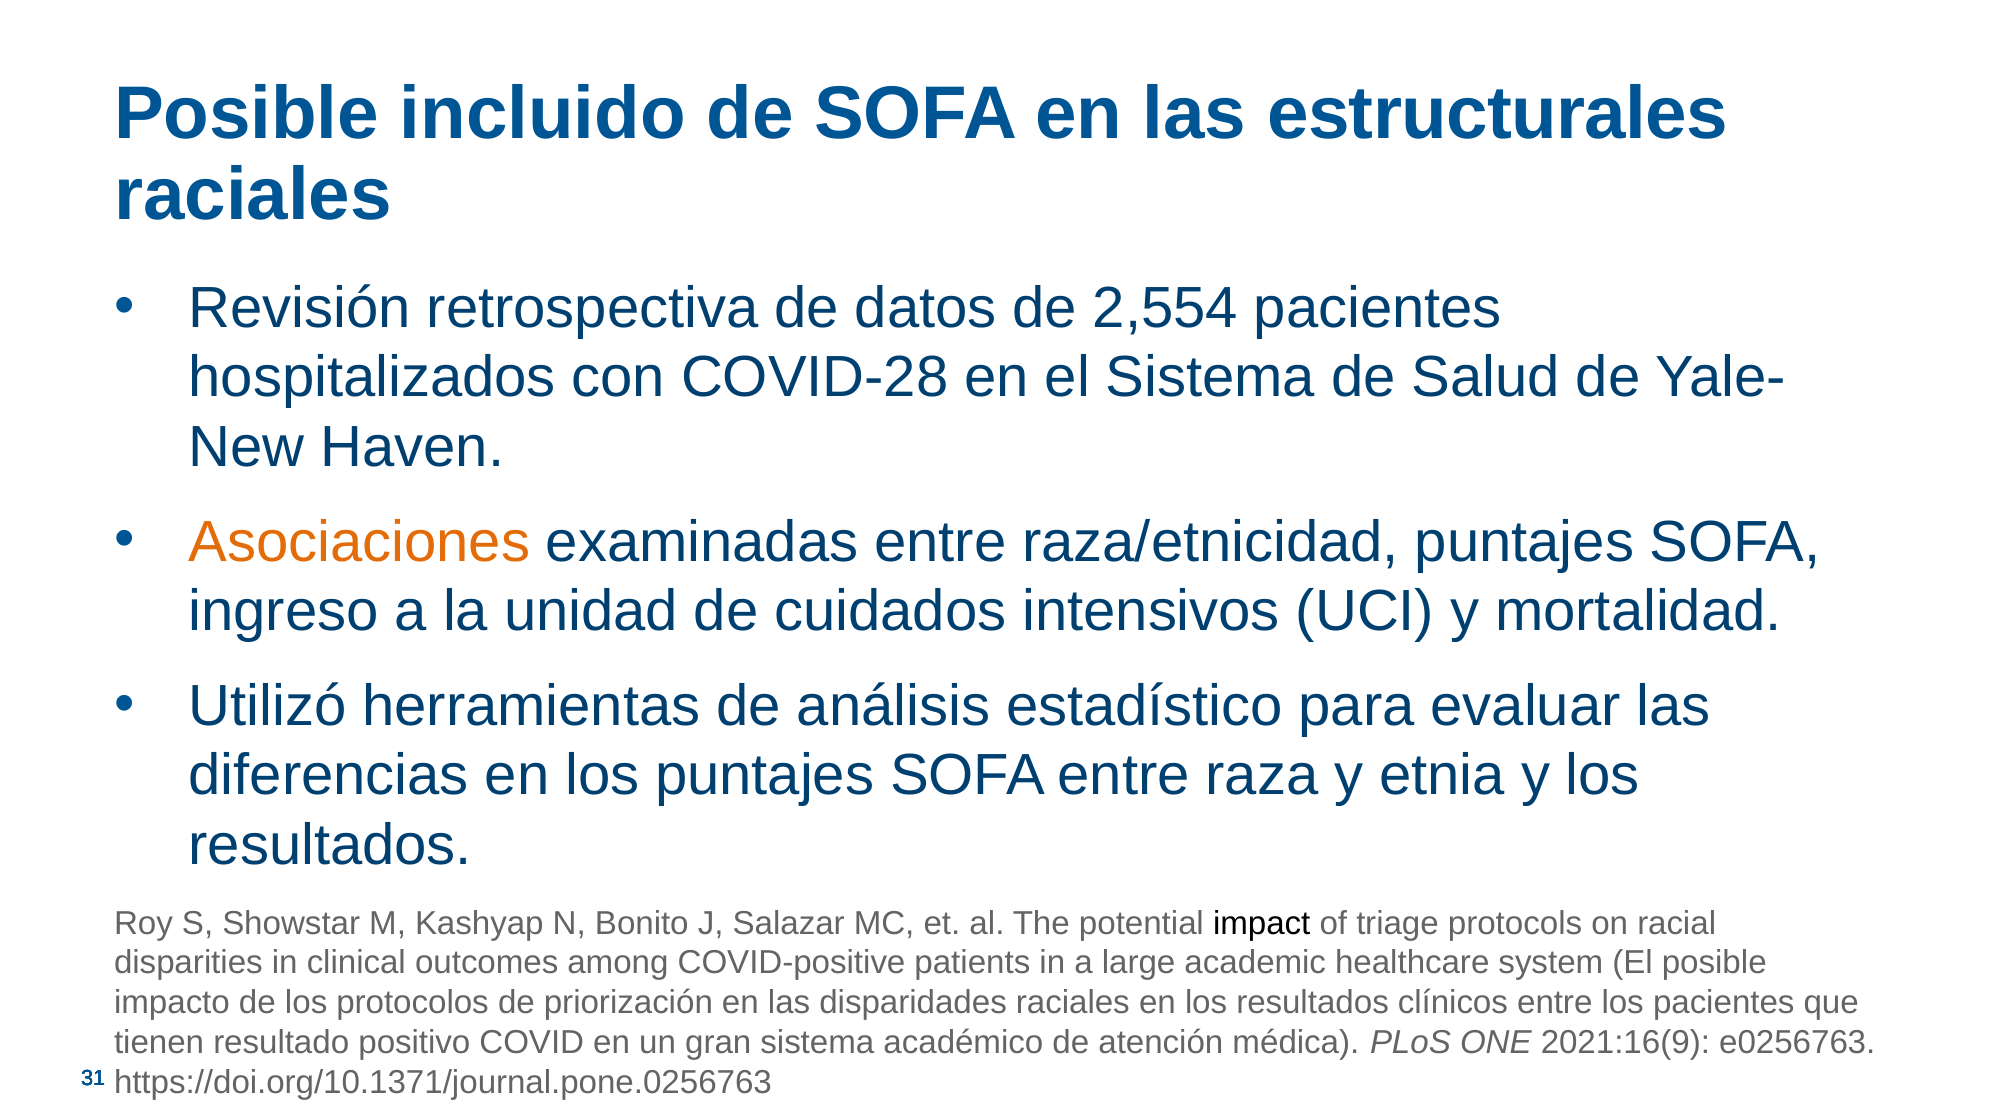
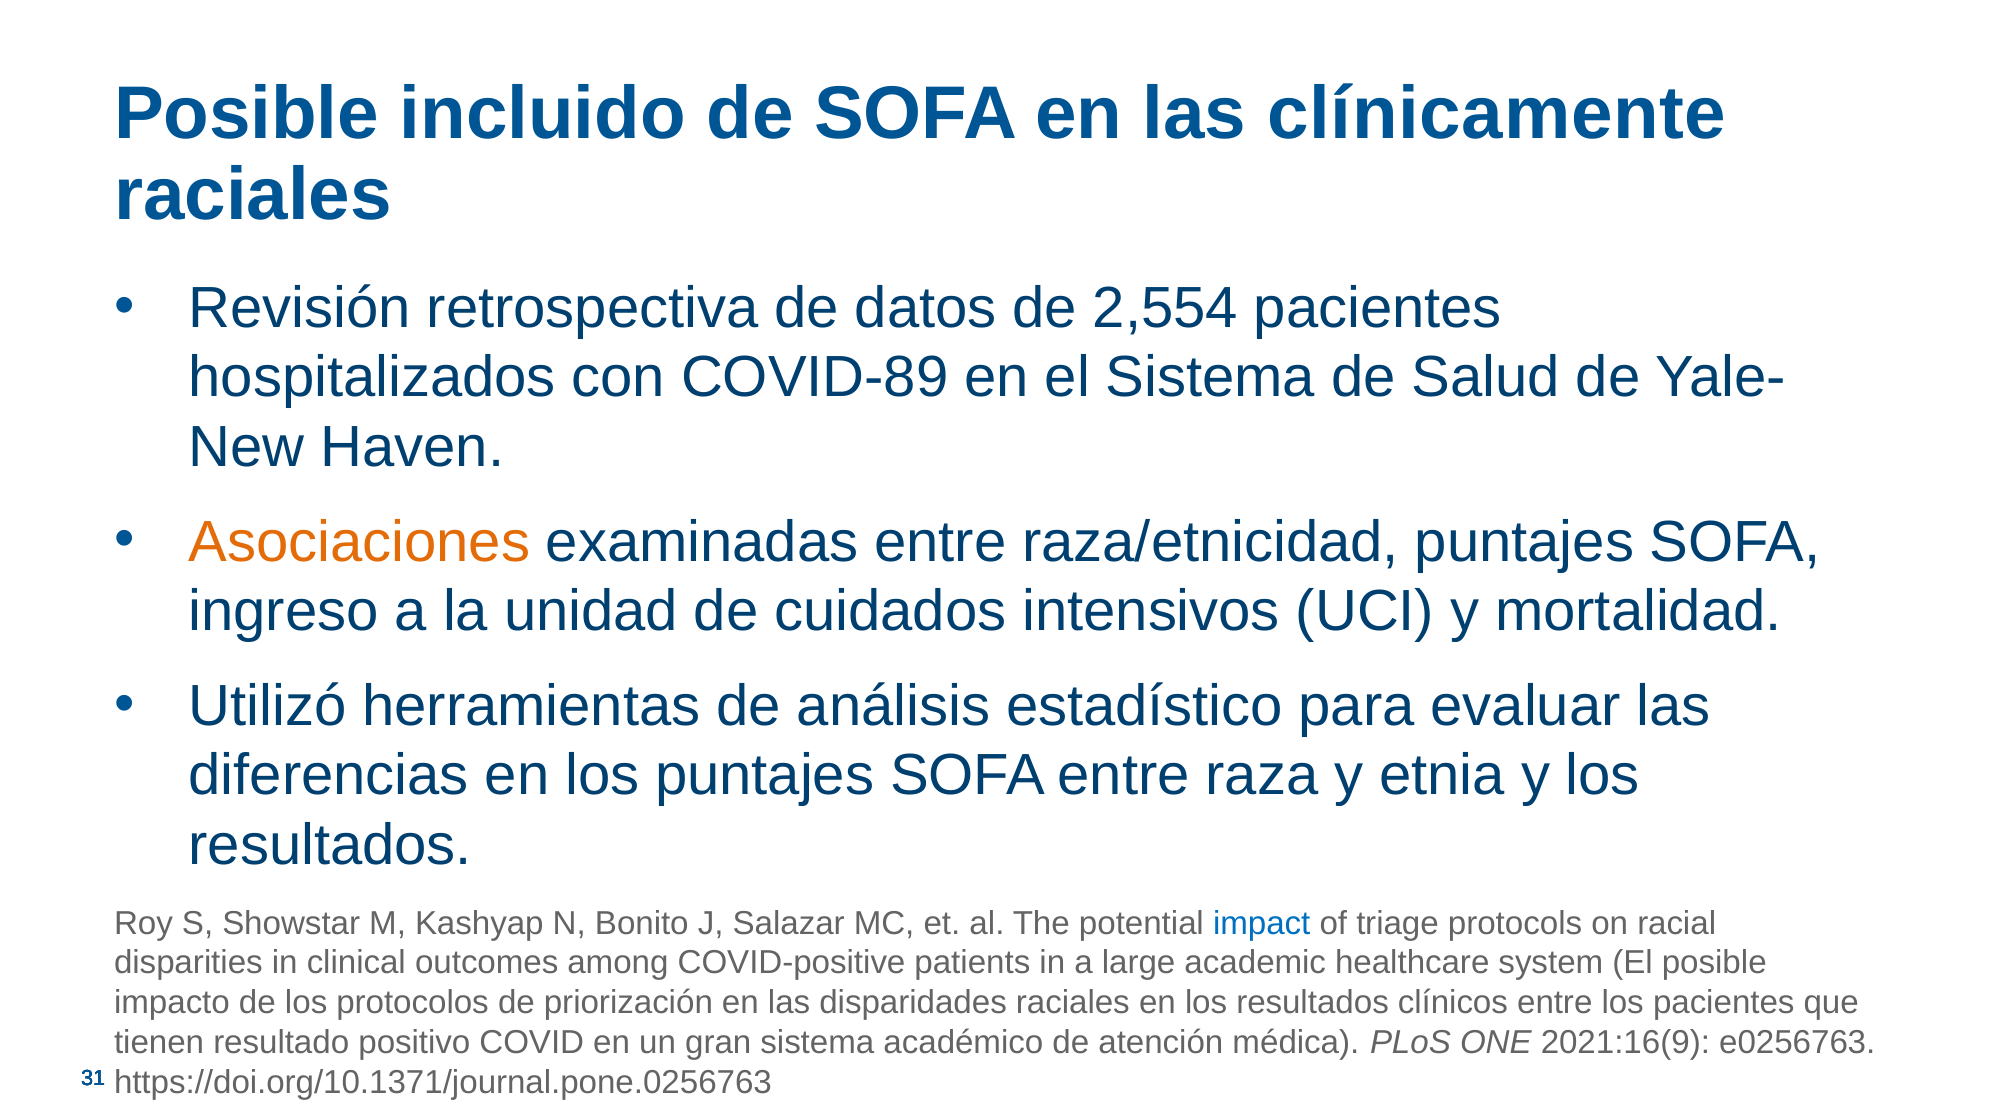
estructurales: estructurales -> clínicamente
COVID-28: COVID-28 -> COVID-89
impact colour: black -> blue
